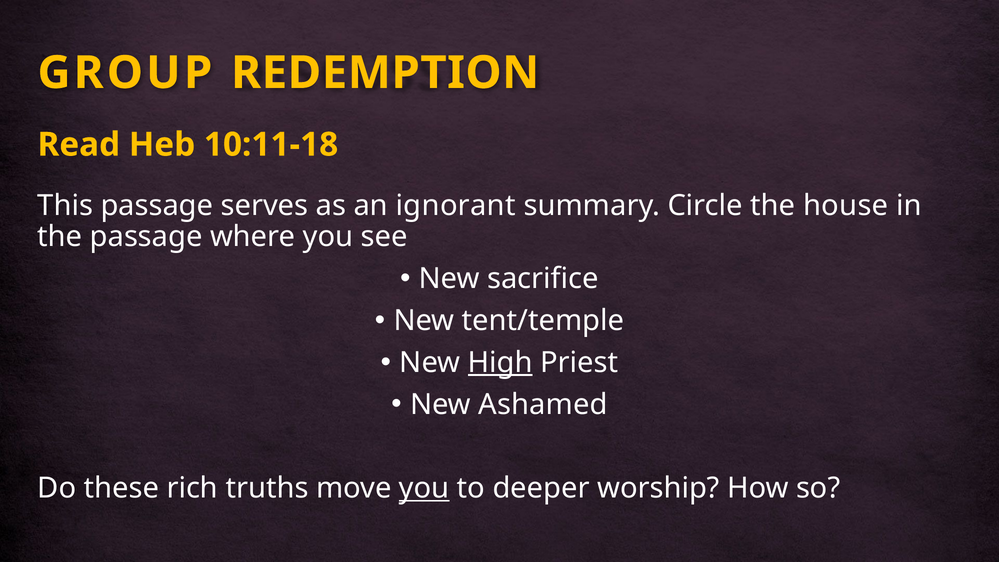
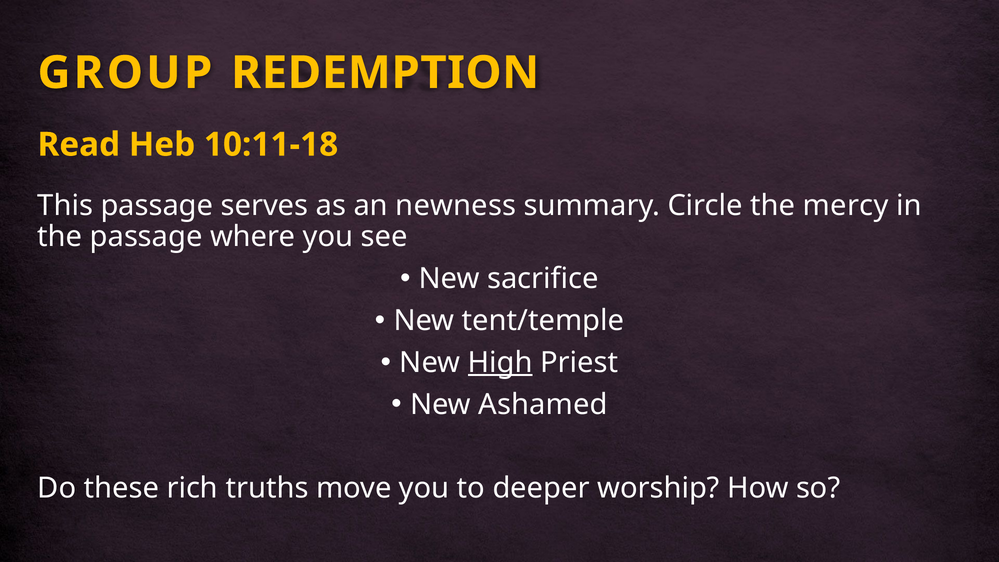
ignorant: ignorant -> newness
house: house -> mercy
you at (424, 488) underline: present -> none
